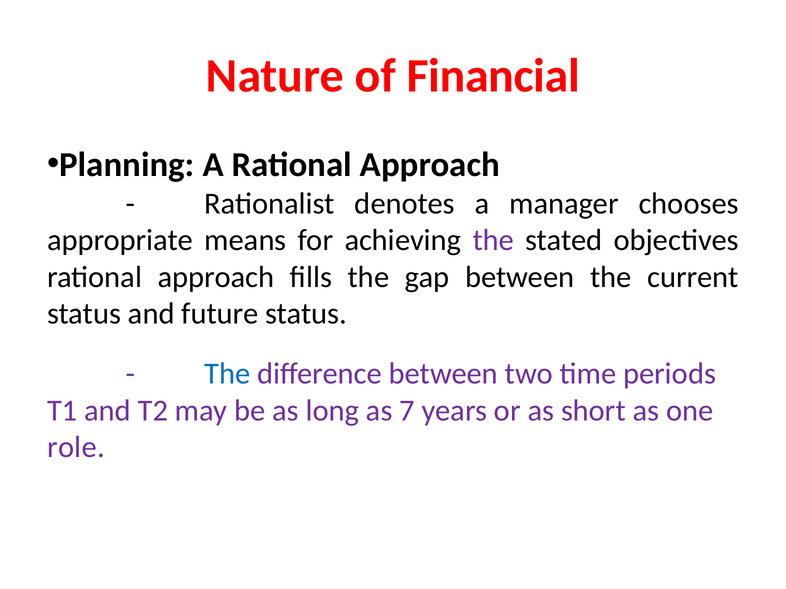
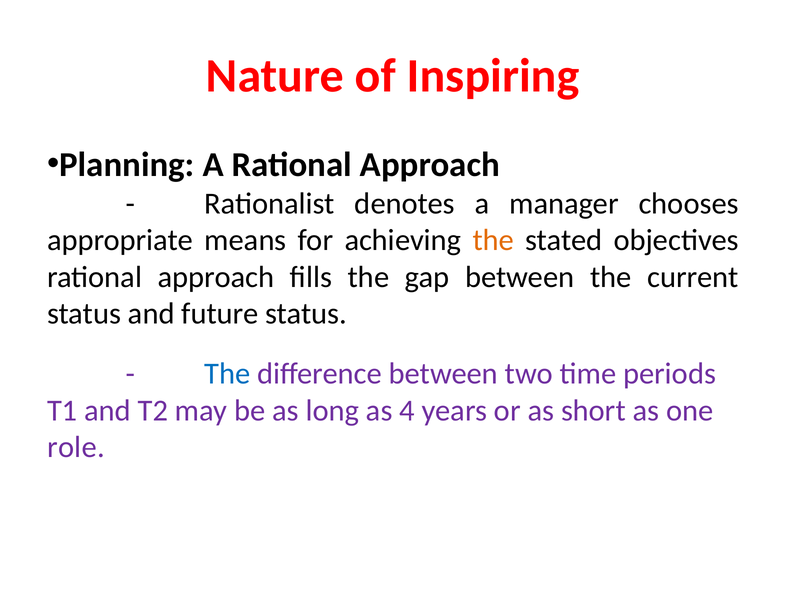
Financial: Financial -> Inspiring
the at (493, 241) colour: purple -> orange
7: 7 -> 4
